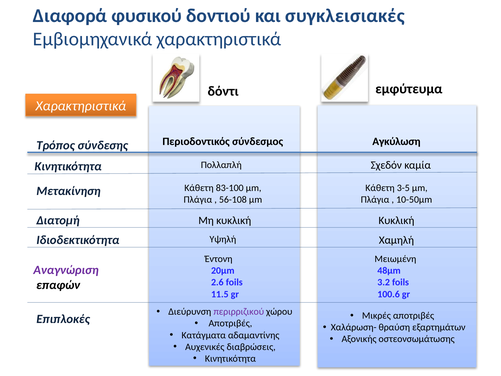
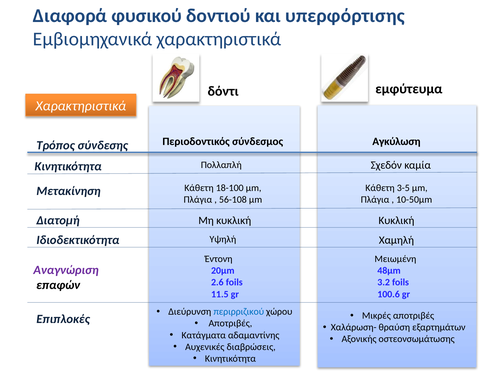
συγκλεισιακές: συγκλεισιακές -> υπερφόρτισης
83-100: 83-100 -> 18-100
περιρριζικού colour: purple -> blue
